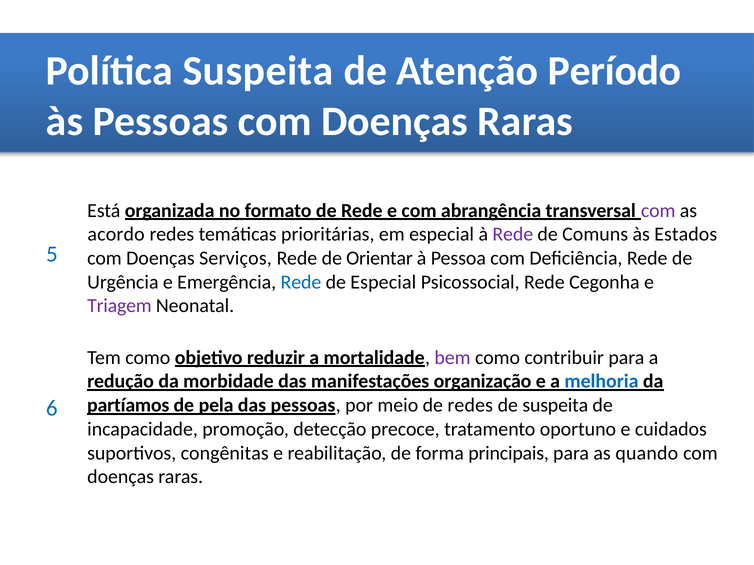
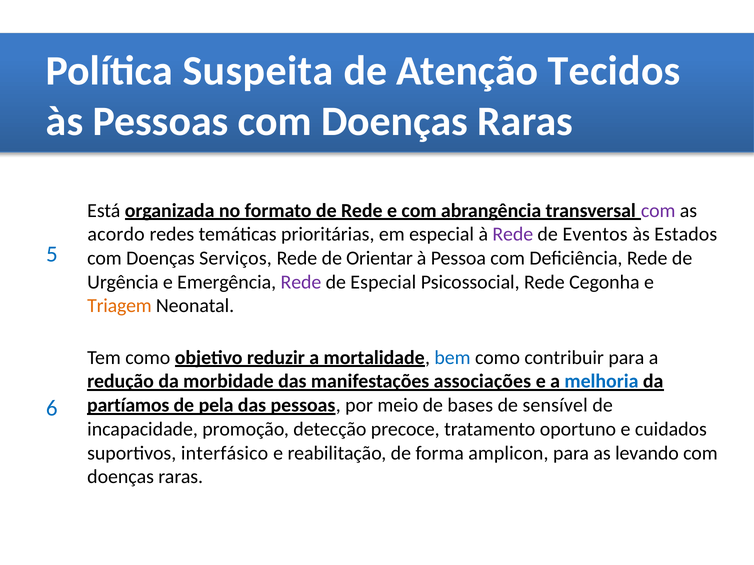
Período: Período -> Tecidos
Comuns: Comuns -> Eventos
Rede at (301, 282) colour: blue -> purple
Triagem colour: purple -> orange
bem colour: purple -> blue
organização: organização -> associações
de redes: redes -> bases
de suspeita: suspeita -> sensível
congênitas: congênitas -> interfásico
principais: principais -> amplicon
quando: quando -> levando
